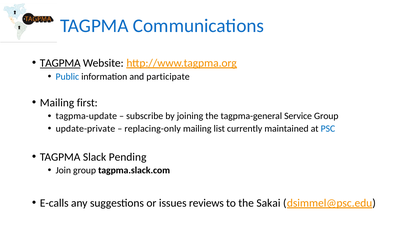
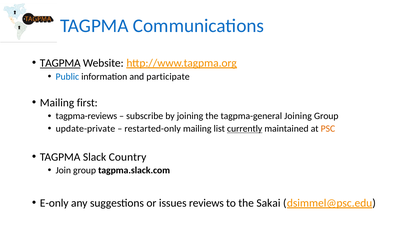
tagpma-update: tagpma-update -> tagpma-reviews
tagpma-general Service: Service -> Joining
replacing-only: replacing-only -> restarted-only
currently underline: none -> present
PSC colour: blue -> orange
Pending: Pending -> Country
E-calls: E-calls -> E-only
